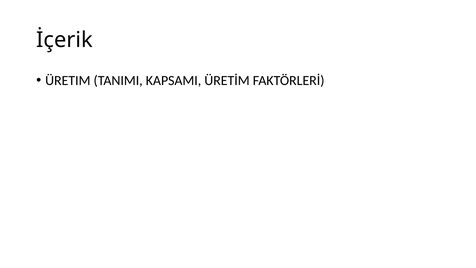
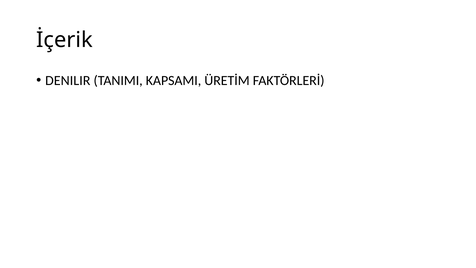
ÜRETIM: ÜRETIM -> DENILIR
